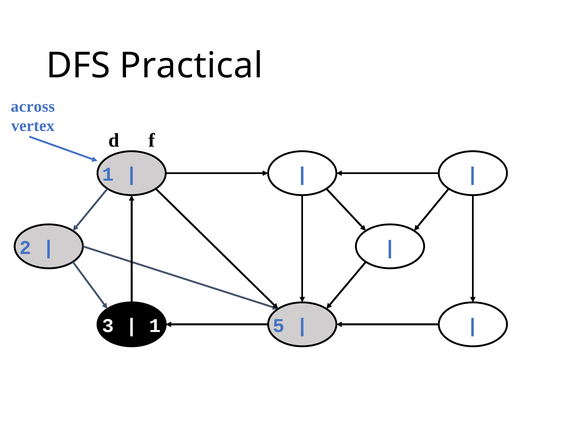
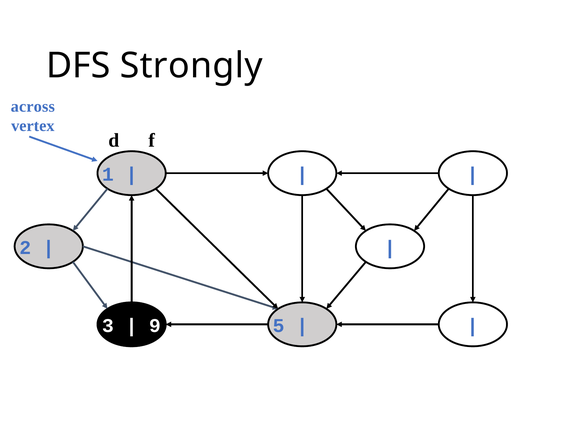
Practical: Practical -> Strongly
1 at (155, 326): 1 -> 9
